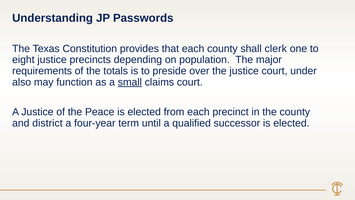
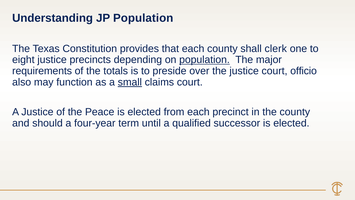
JP Passwords: Passwords -> Population
population at (205, 60) underline: none -> present
under: under -> officio
district: district -> should
